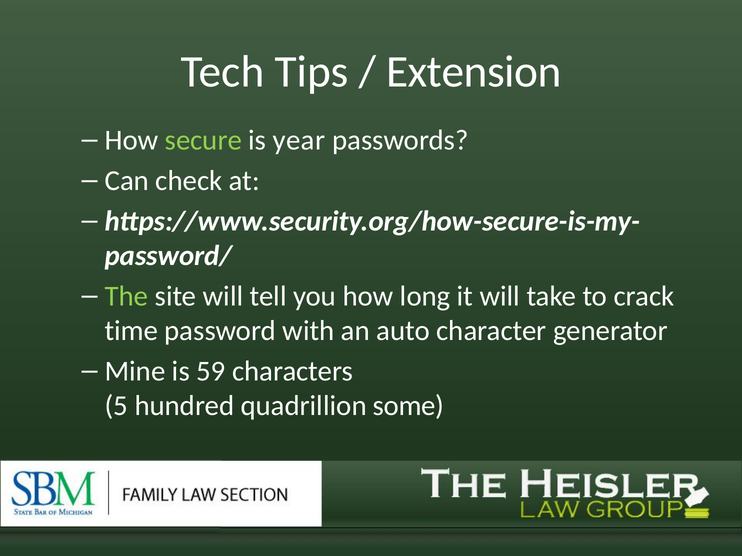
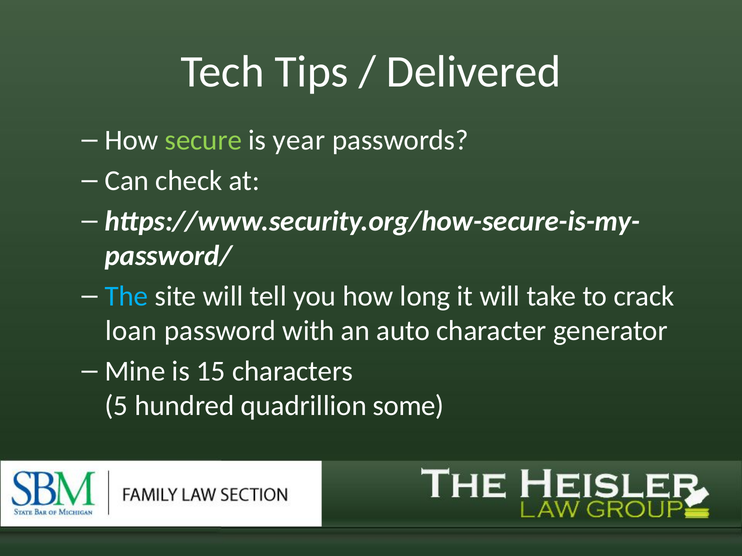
Extension: Extension -> Delivered
The colour: light green -> light blue
time: time -> loan
59: 59 -> 15
